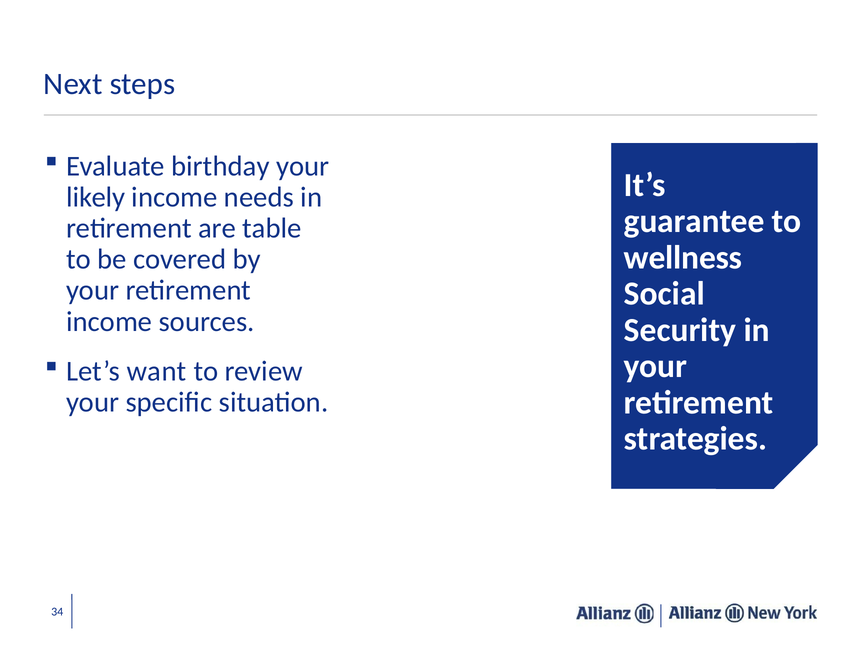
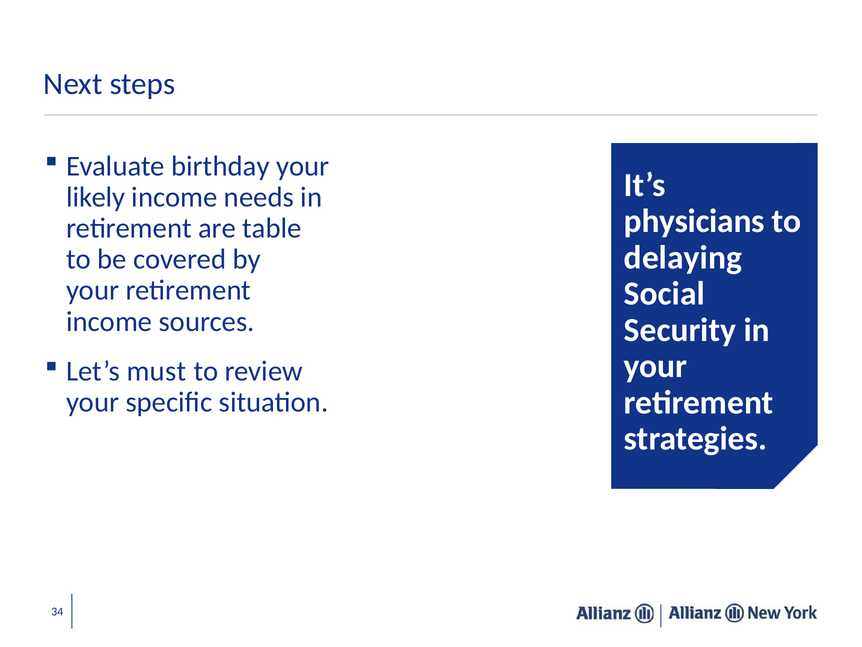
guarantee: guarantee -> physicians
wellness: wellness -> delaying
want: want -> must
